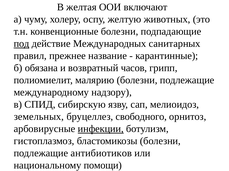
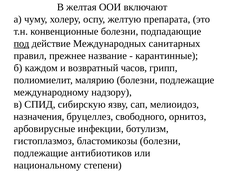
животных: животных -> препарата
обязана: обязана -> каждом
земельных: земельных -> назначения
инфекции underline: present -> none
помощи: помощи -> степени
